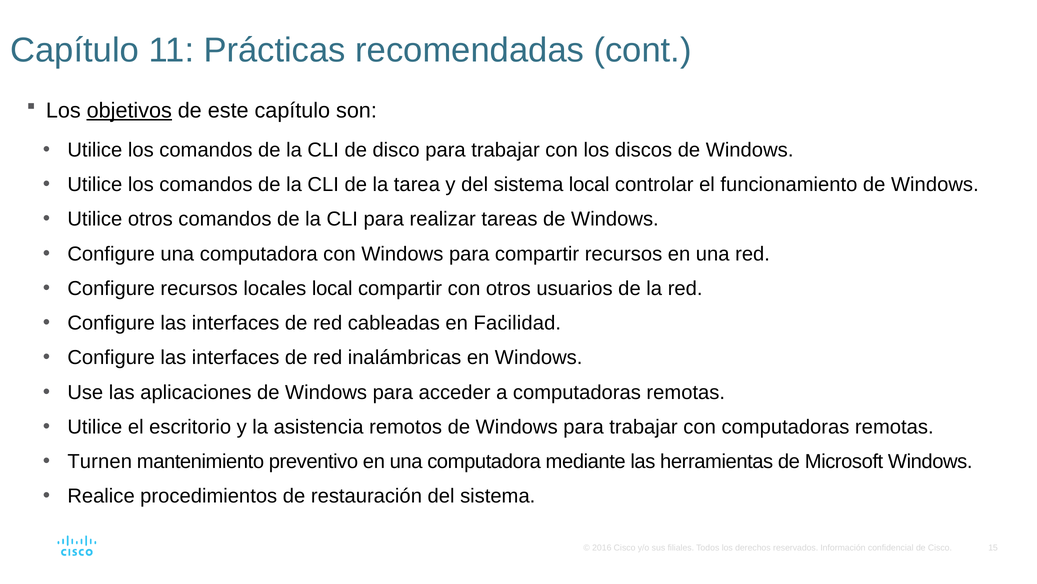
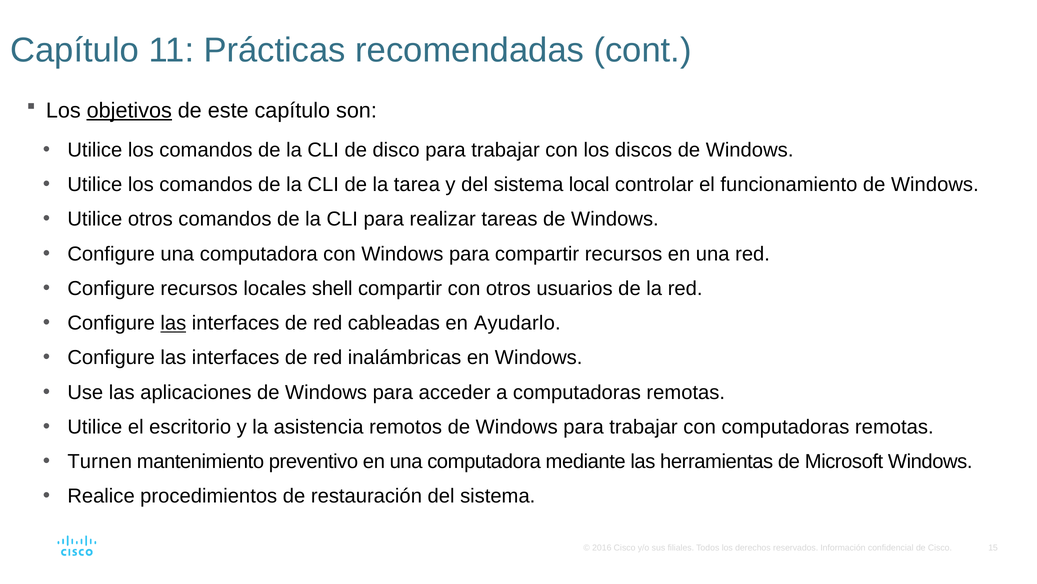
locales local: local -> shell
las at (173, 323) underline: none -> present
Facilidad: Facilidad -> Ayudarlo
